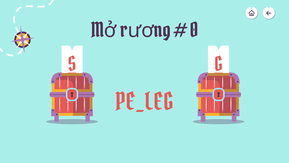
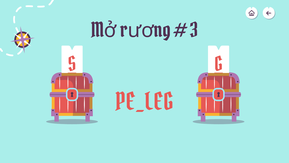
0: 0 -> 3
